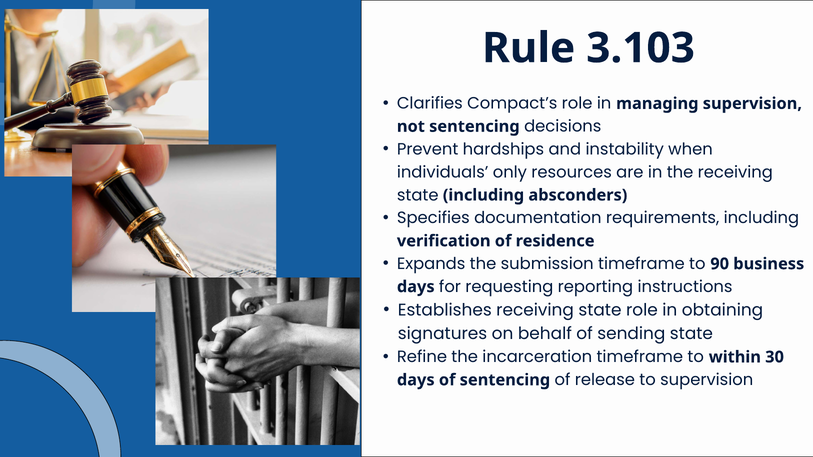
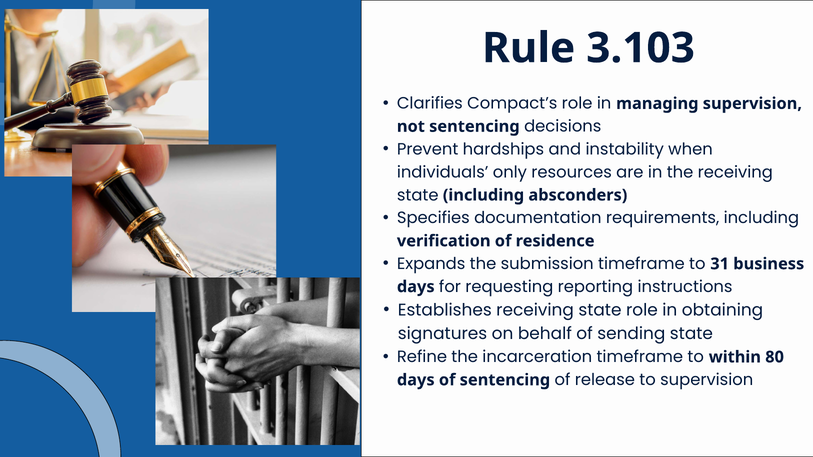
90: 90 -> 31
30: 30 -> 80
